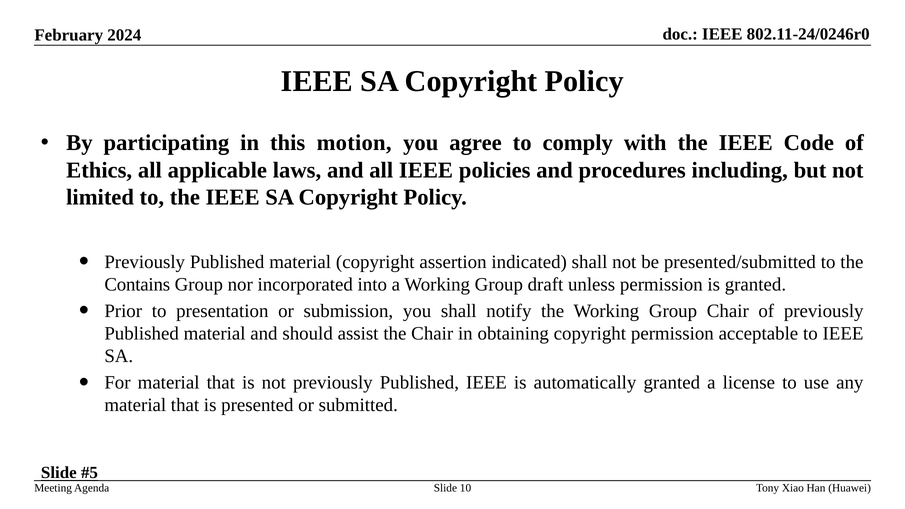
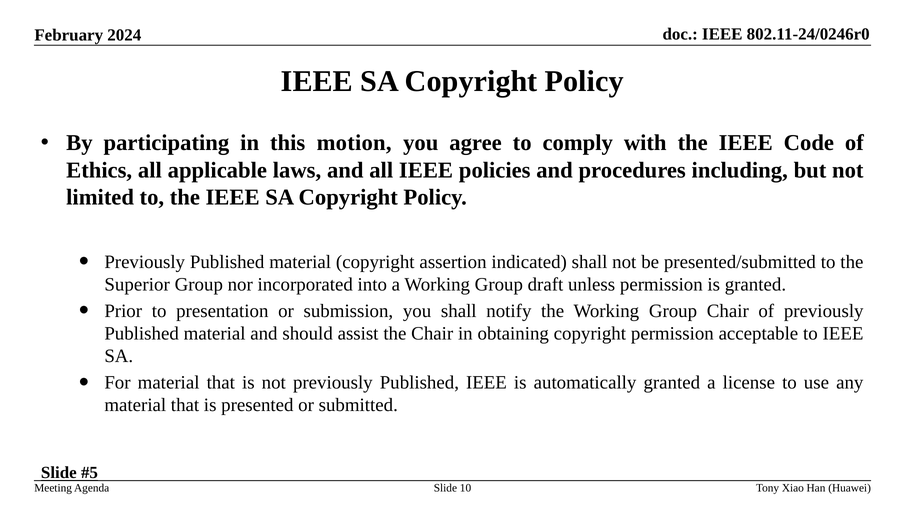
Contains: Contains -> Superior
